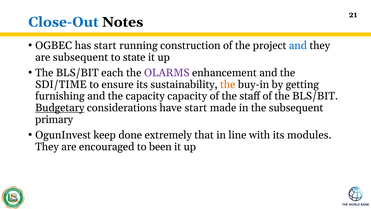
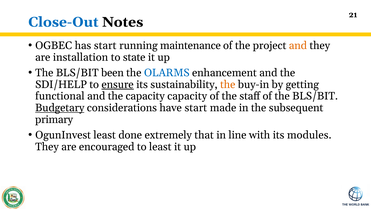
construction: construction -> maintenance
and at (298, 45) colour: blue -> orange
are subsequent: subsequent -> installation
each: each -> been
OLARMS colour: purple -> blue
SDI/TIME: SDI/TIME -> SDI/HELP
ensure underline: none -> present
furnishing: furnishing -> functional
OgunInvest keep: keep -> least
to been: been -> least
